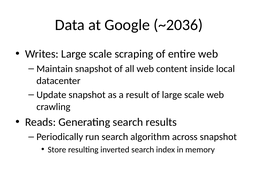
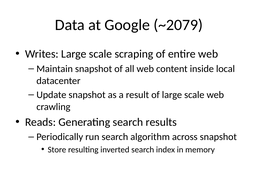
~2036: ~2036 -> ~2079
